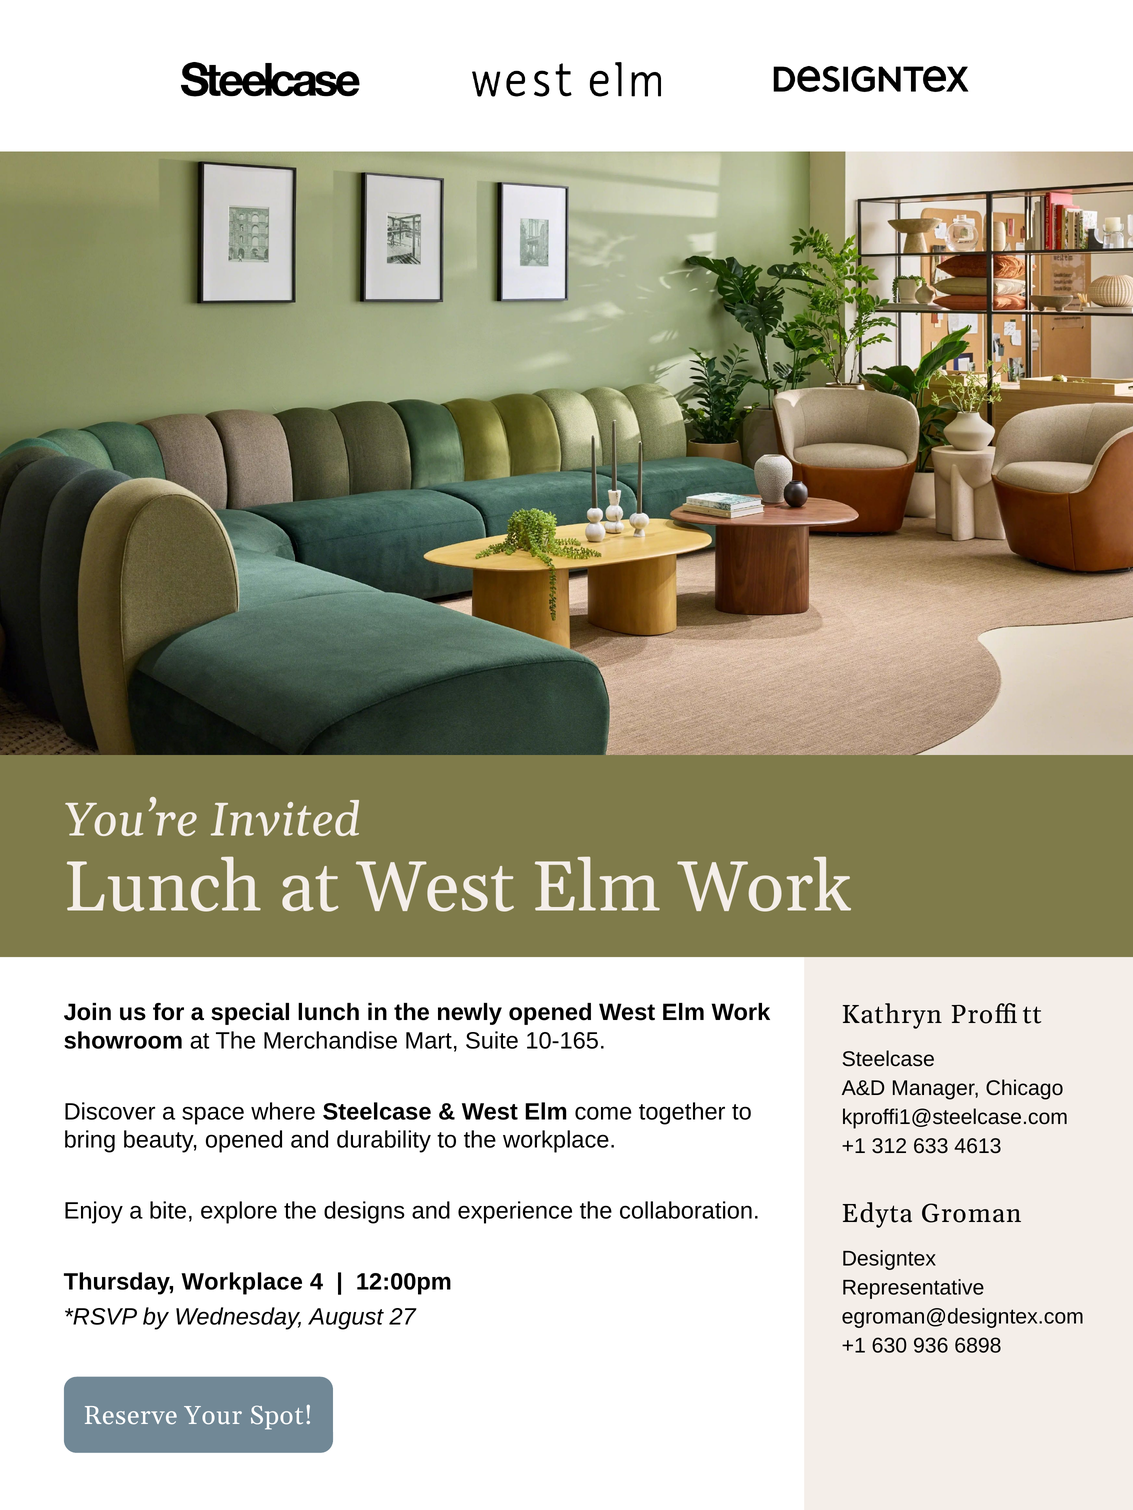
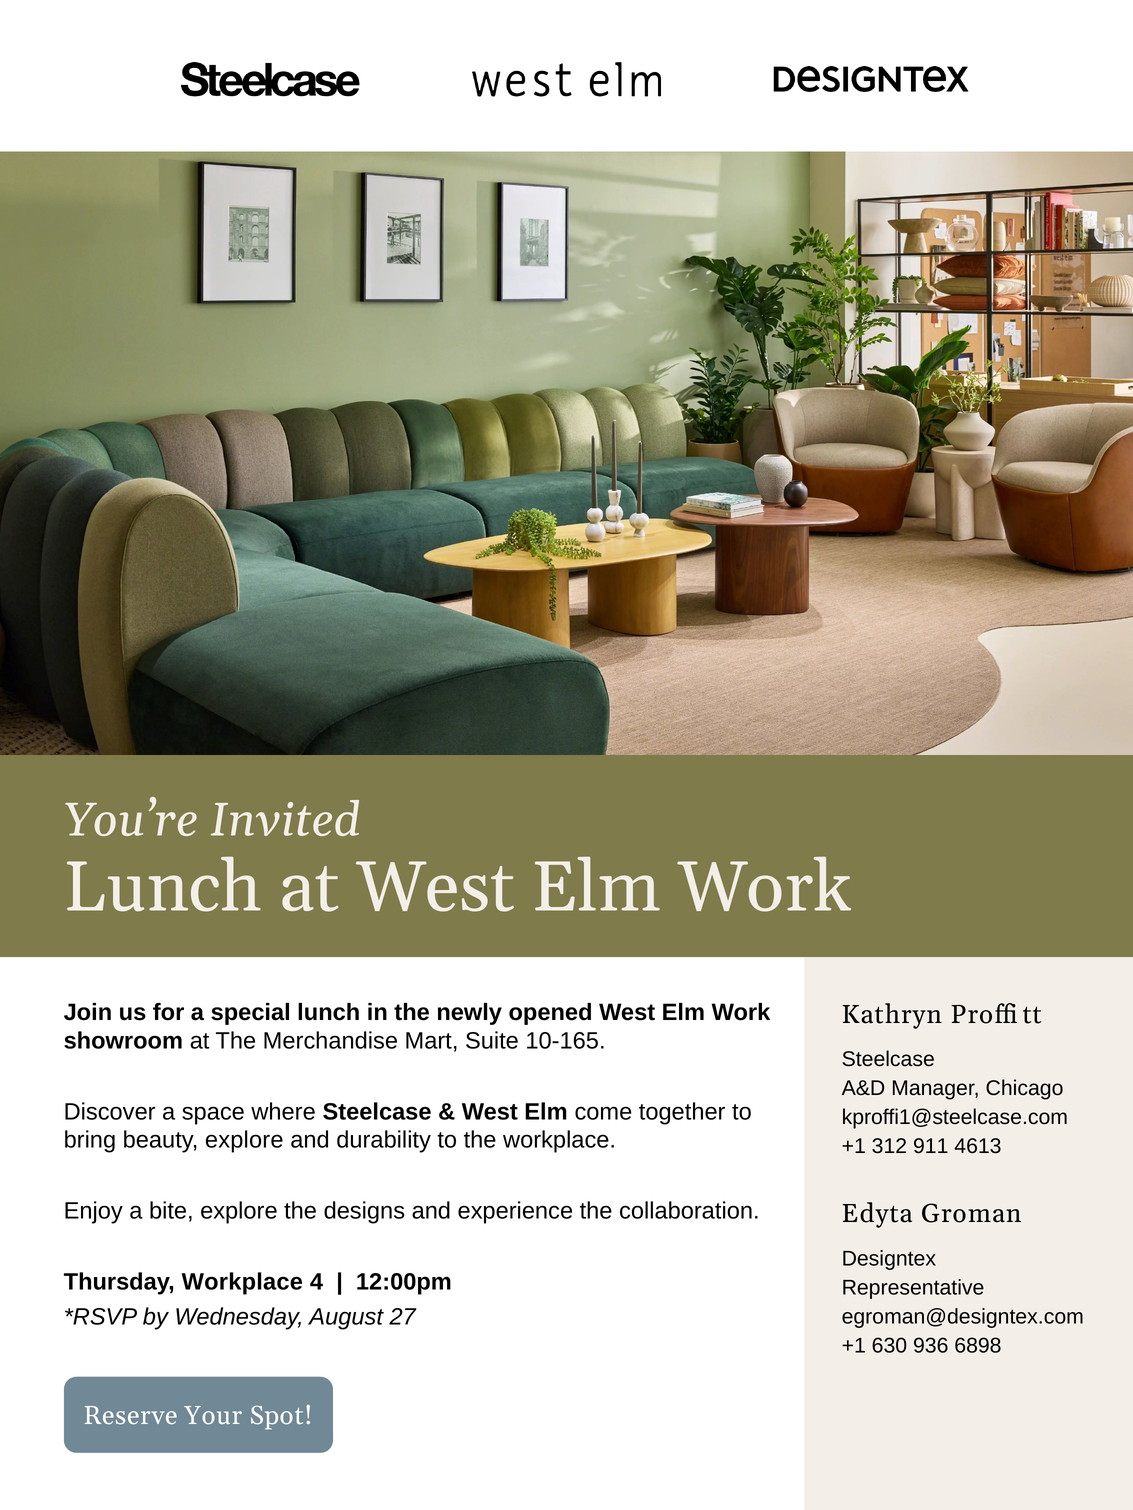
beauty opened: opened -> explore
633: 633 -> 911
